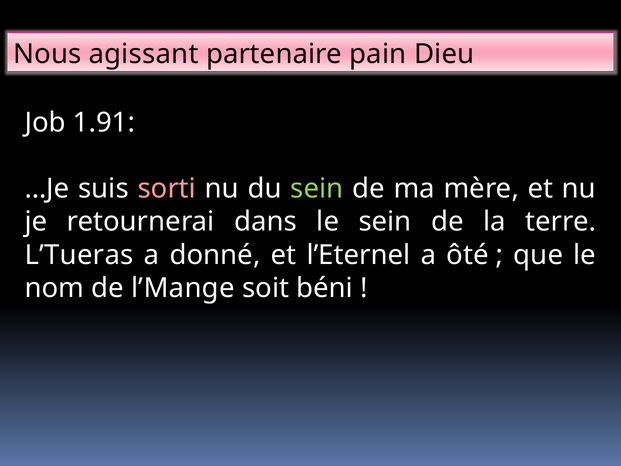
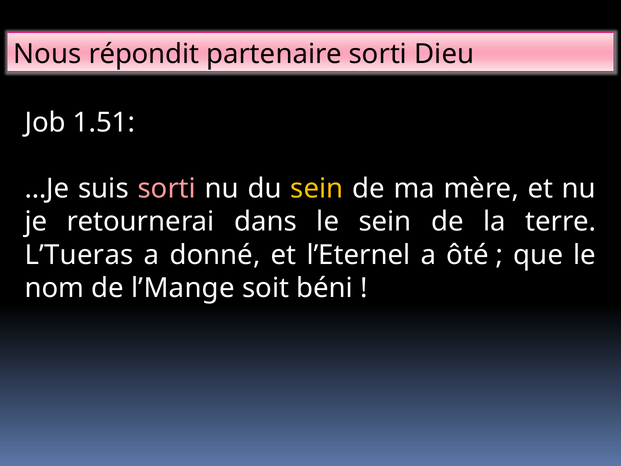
agissant: agissant -> répondit
partenaire pain: pain -> sorti
1.91: 1.91 -> 1.51
sein at (317, 189) colour: light green -> yellow
